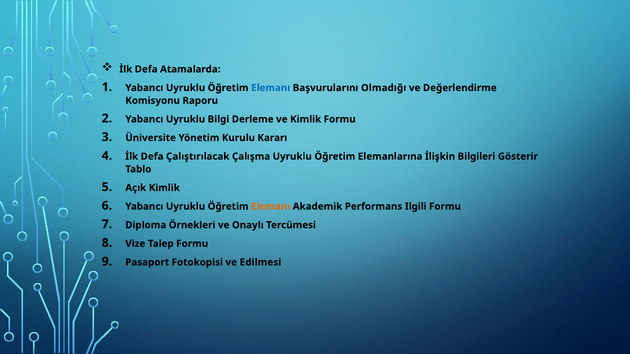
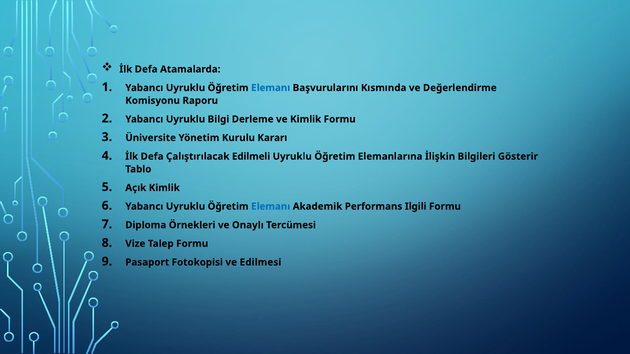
Olmadığı: Olmadığı -> Kısmında
Çalışma: Çalışma -> Edilmeli
Elemanı at (271, 207) colour: orange -> blue
